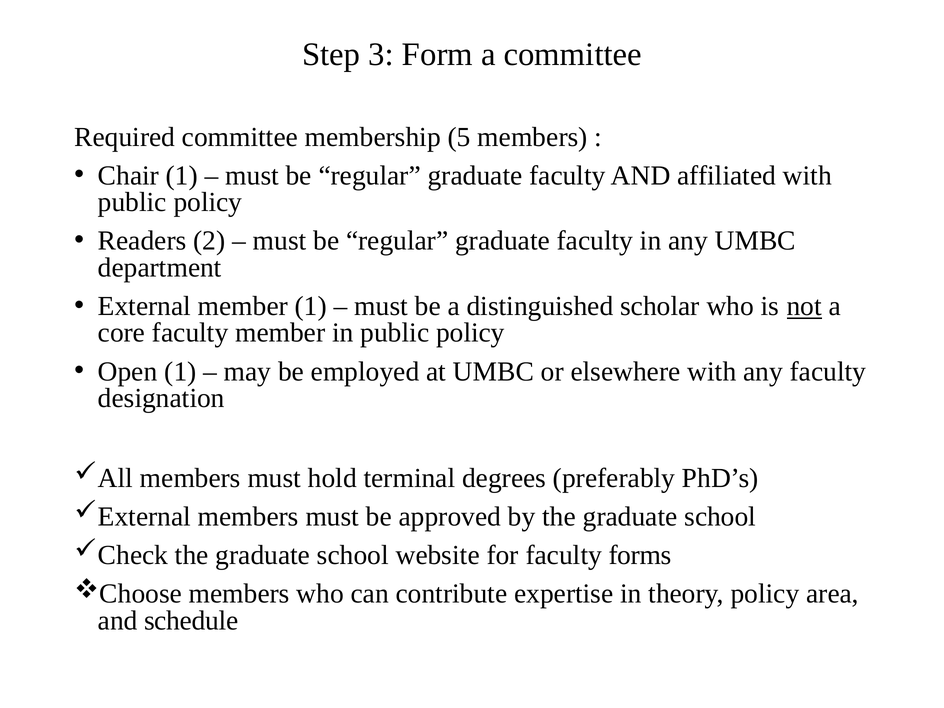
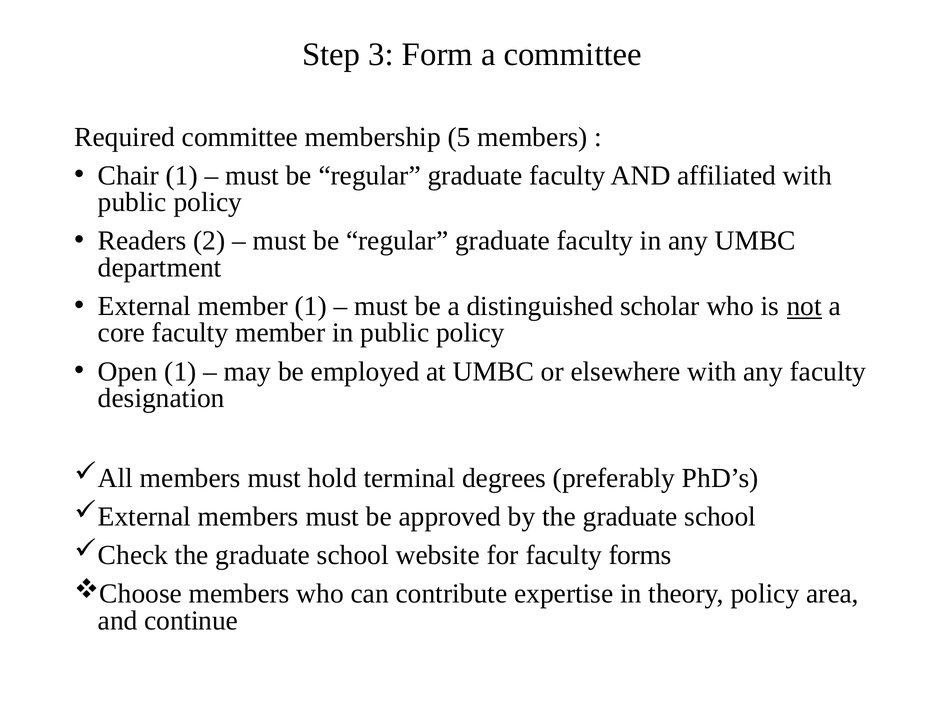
schedule: schedule -> continue
